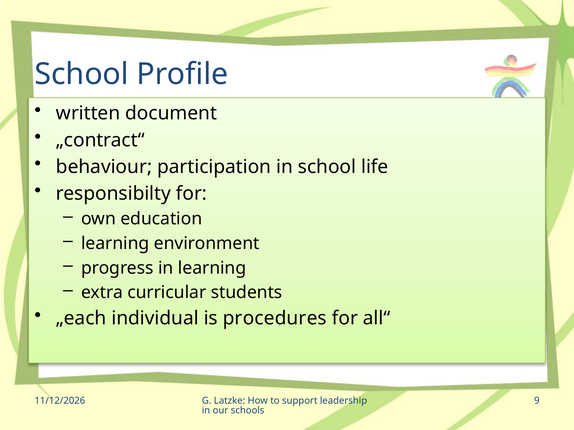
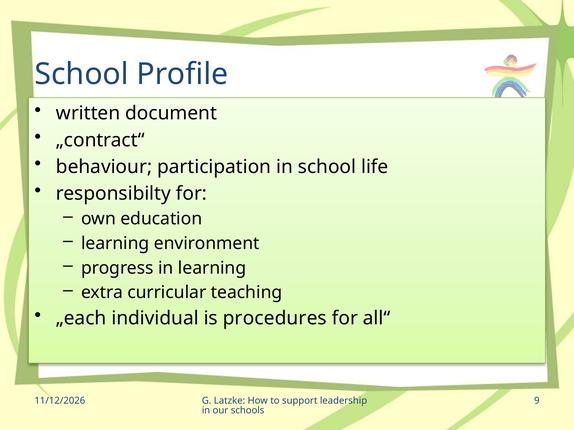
students: students -> teaching
